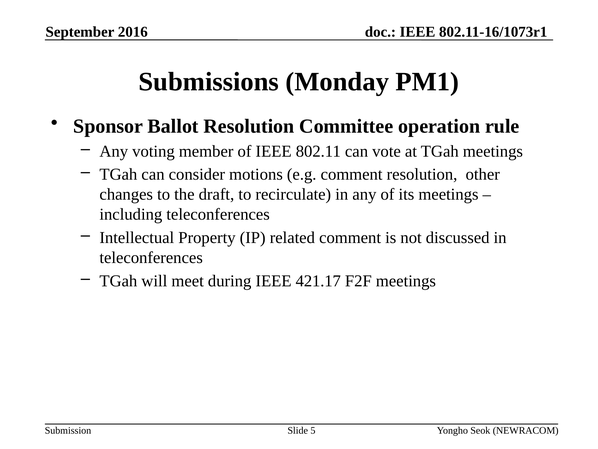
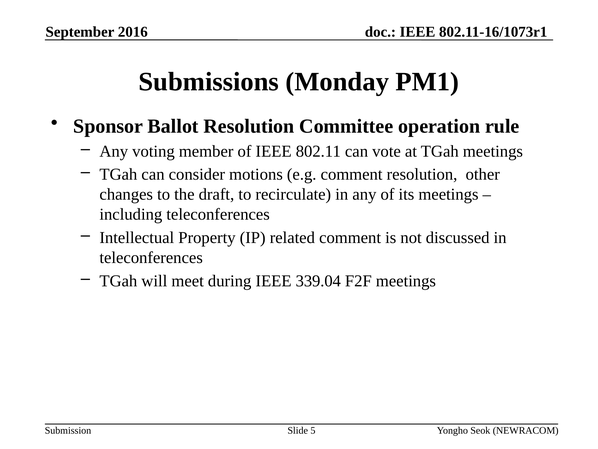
421.17: 421.17 -> 339.04
